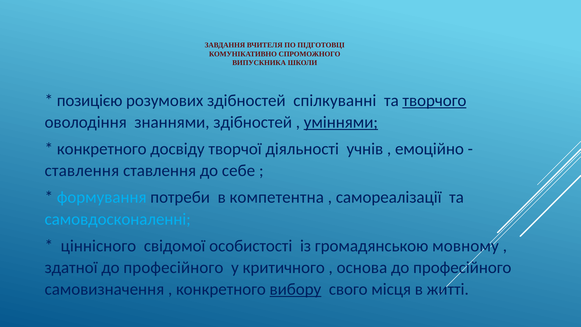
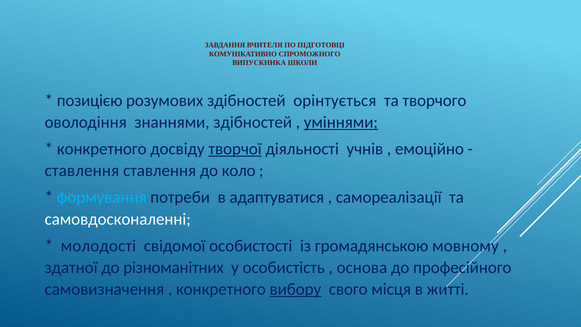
спілкуванні: спілкуванні -> орінтується
творчого underline: present -> none
творчої underline: none -> present
себе: себе -> коло
компетентна: компетентна -> адаптуватися
самовдосконаленні colour: light blue -> white
ціннісного: ціннісного -> молодості
здатної до професійного: професійного -> різноманітних
критичного: критичного -> особистість
